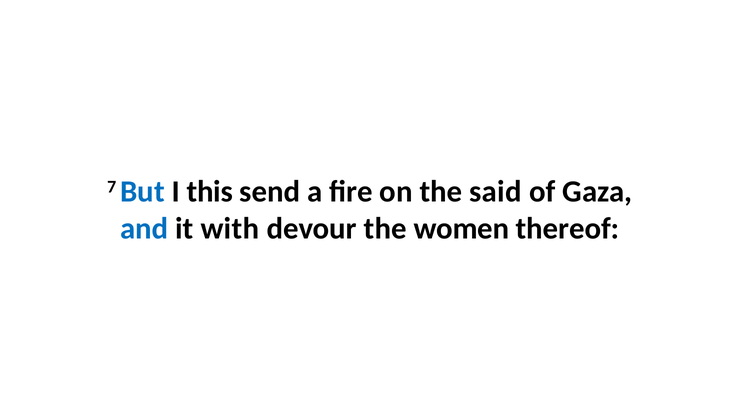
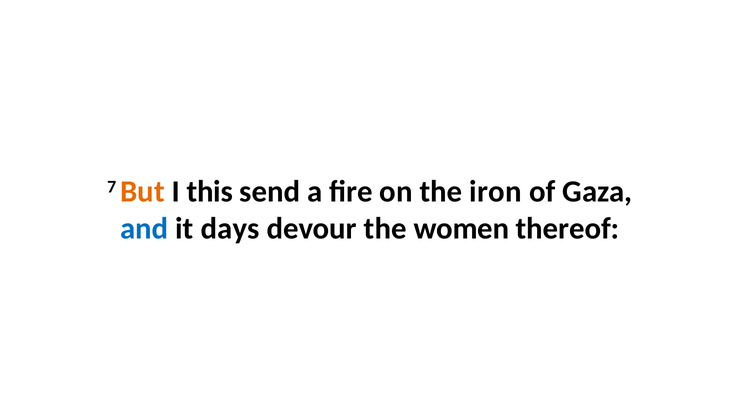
But colour: blue -> orange
said: said -> iron
with: with -> days
